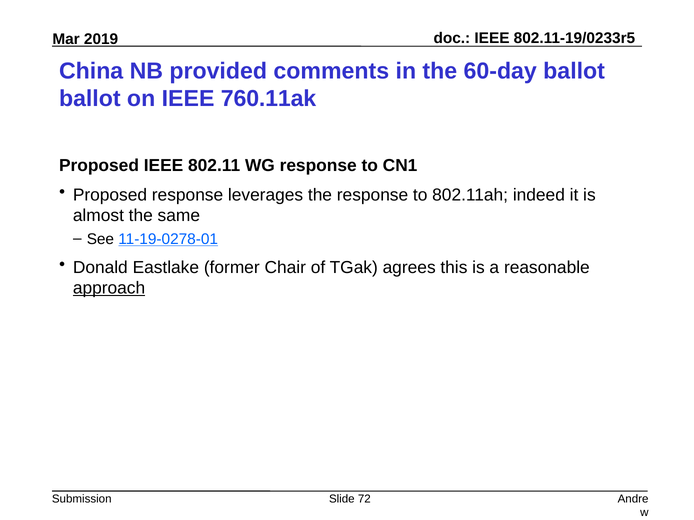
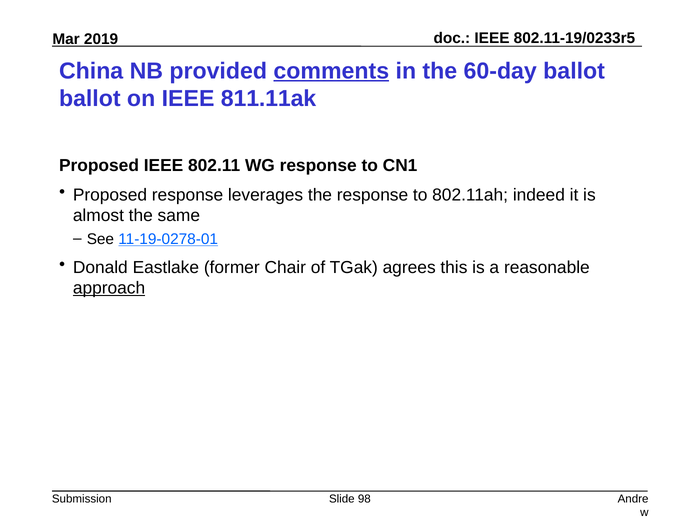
comments underline: none -> present
760.11ak: 760.11ak -> 811.11ak
72: 72 -> 98
